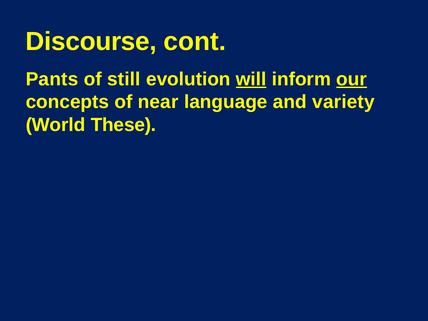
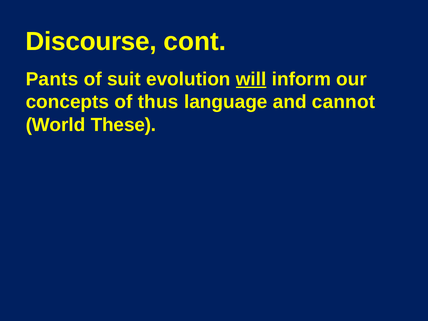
still: still -> suit
our underline: present -> none
near: near -> thus
variety: variety -> cannot
